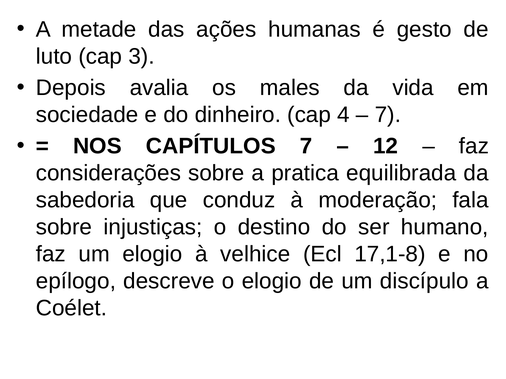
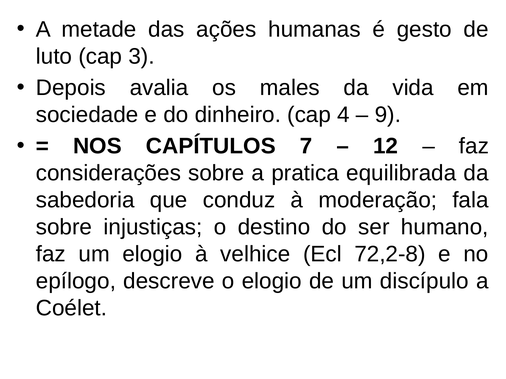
7 at (388, 115): 7 -> 9
17,1-8: 17,1-8 -> 72,2-8
